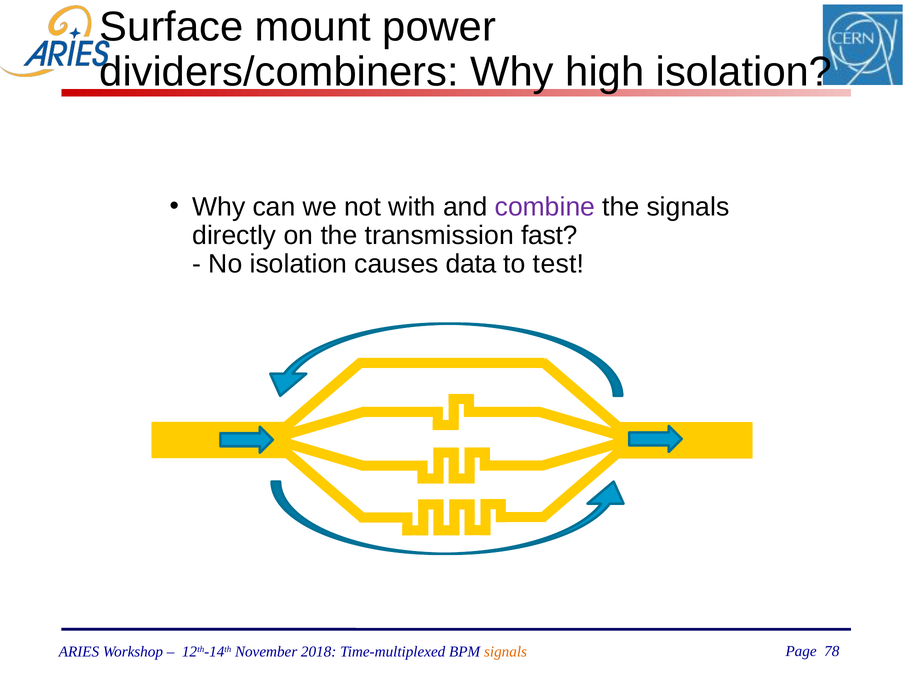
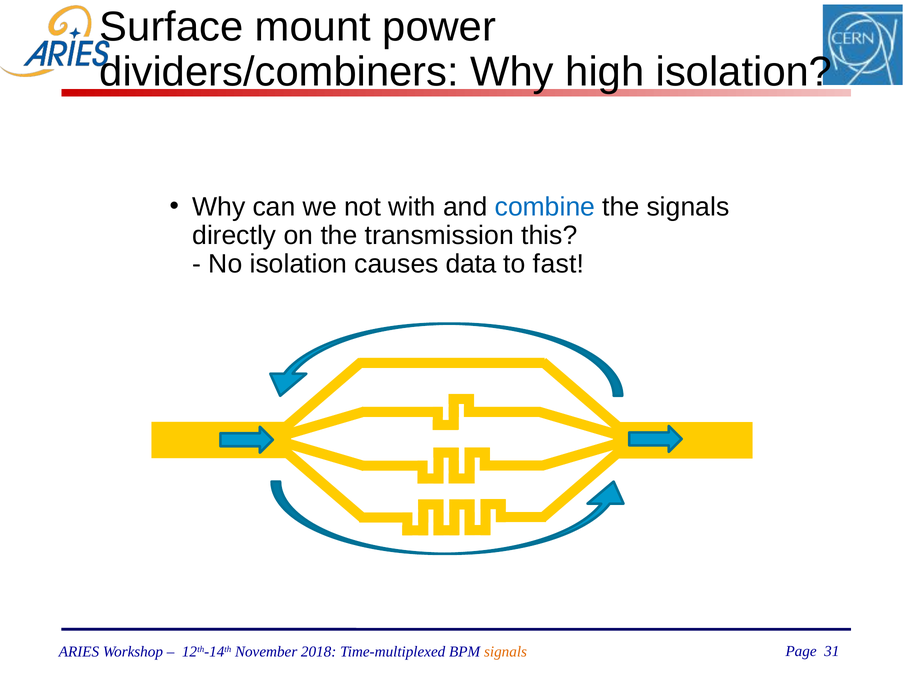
combine colour: purple -> blue
fast: fast -> this
test: test -> fast
78: 78 -> 31
